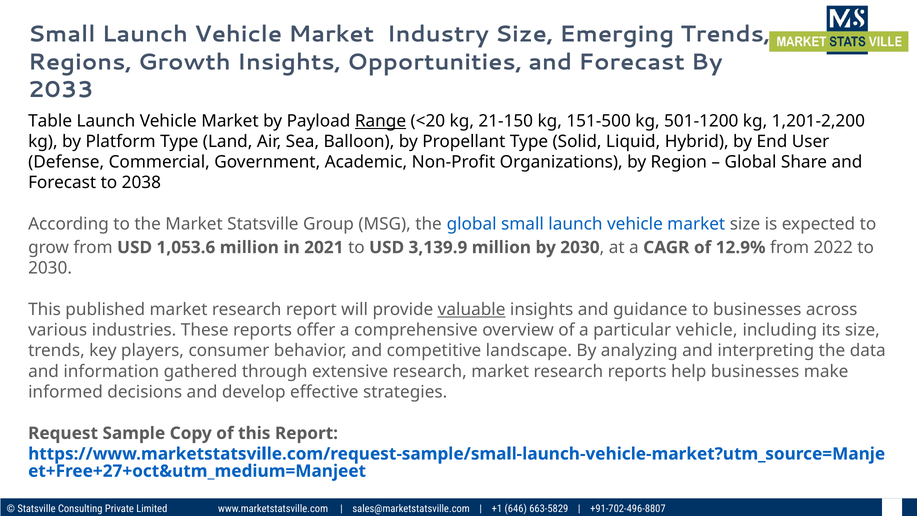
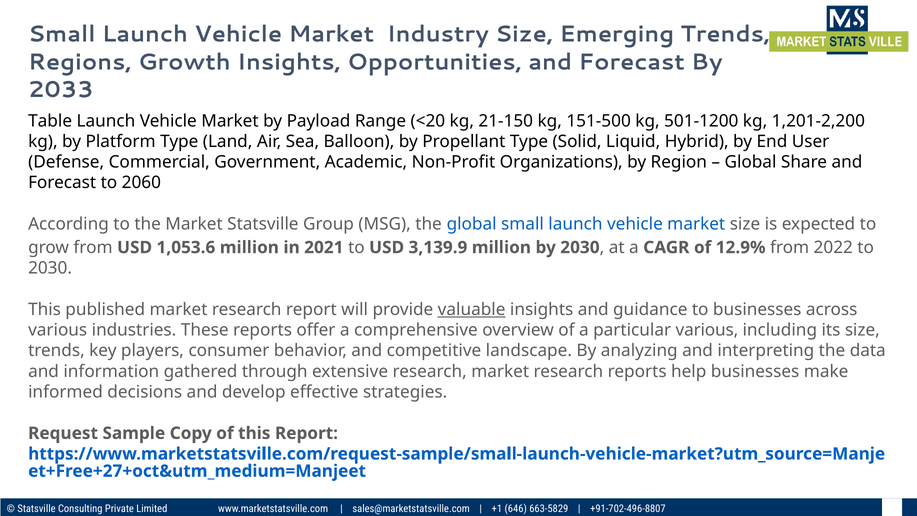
Range underline: present -> none
2038: 2038 -> 2060
particular vehicle: vehicle -> various
